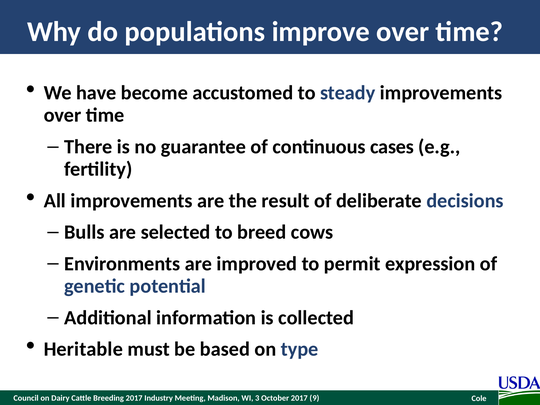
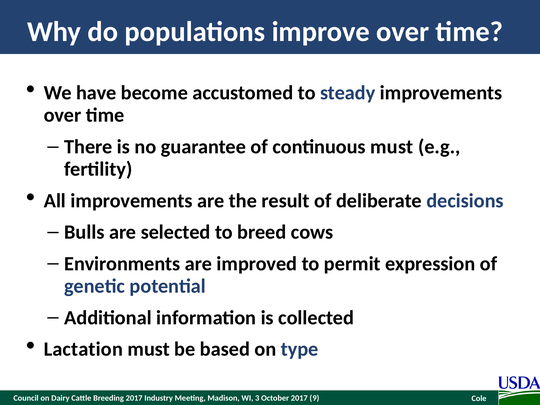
continuous cases: cases -> must
Heritable: Heritable -> Lactation
